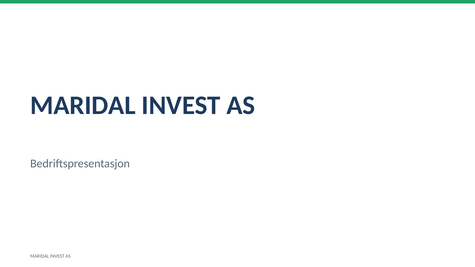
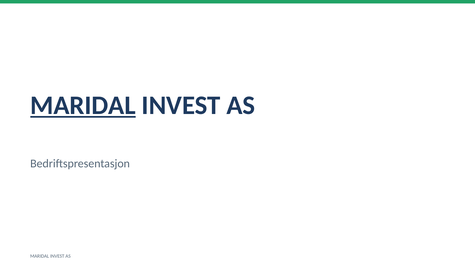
MARIDAL at (83, 105) underline: none -> present
